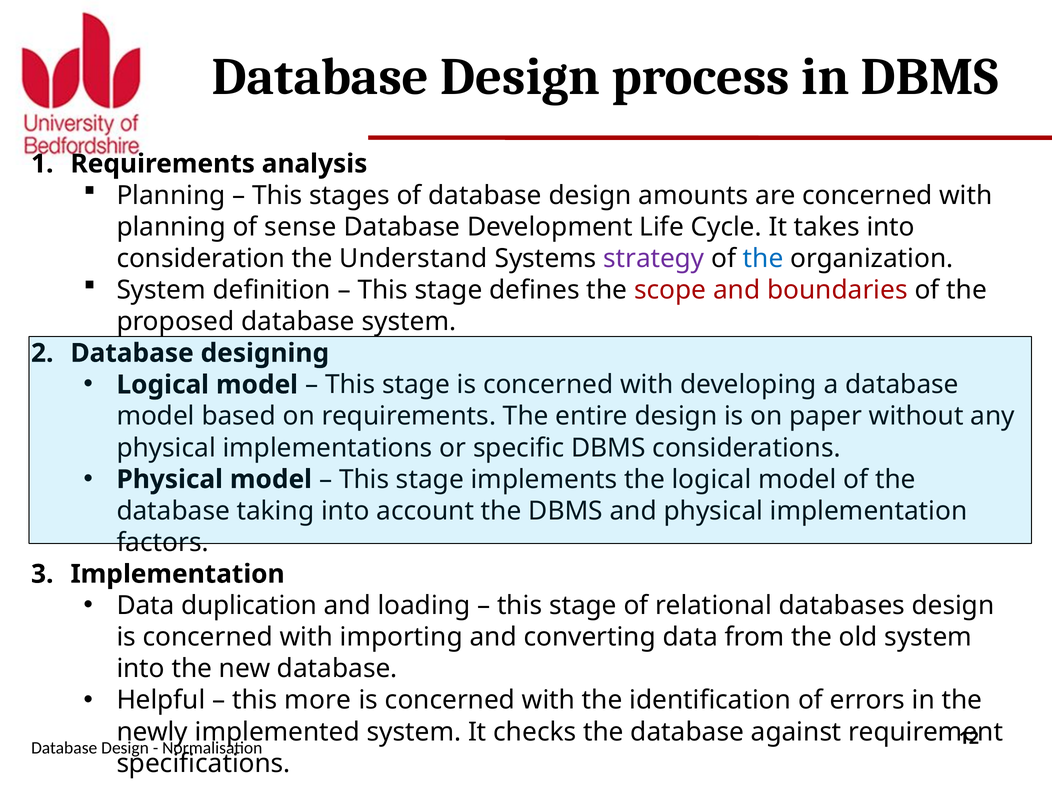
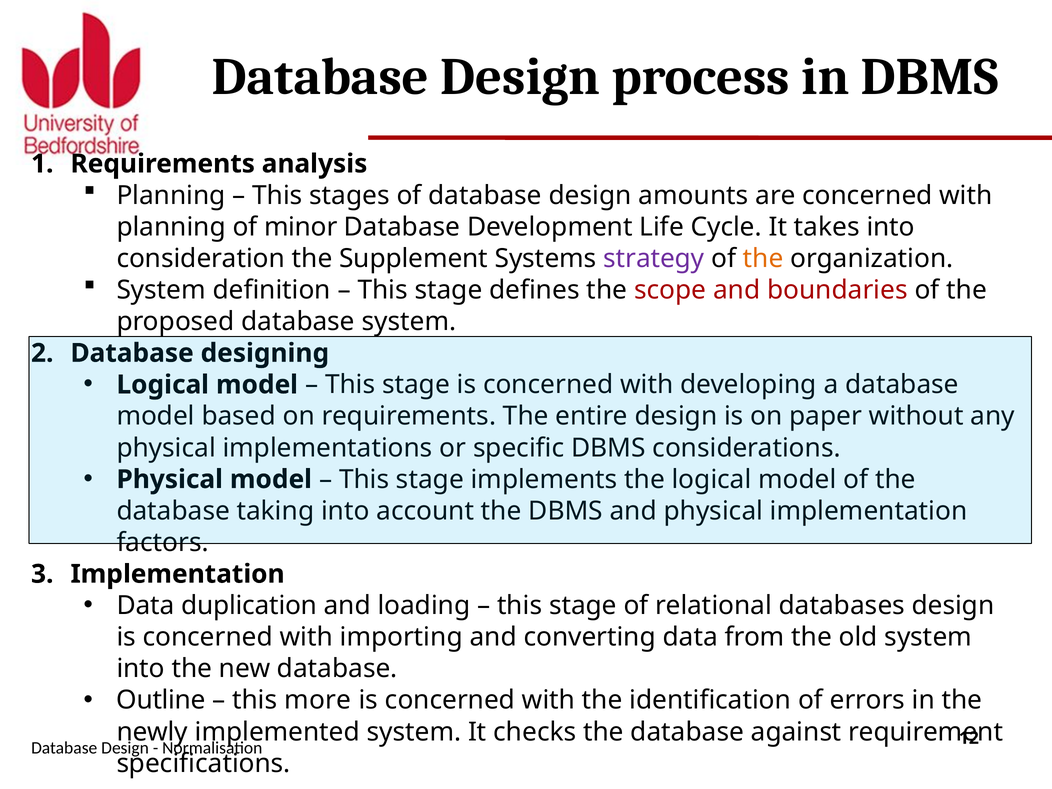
sense: sense -> minor
Understand: Understand -> Supplement
the at (763, 258) colour: blue -> orange
Helpful: Helpful -> Outline
